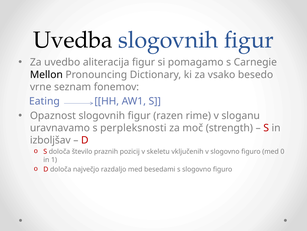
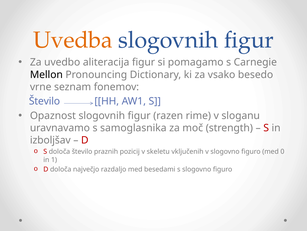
Uvedba colour: black -> orange
Eating at (44, 101): Eating -> Število
perpleksnosti: perpleksnosti -> samoglasnika
